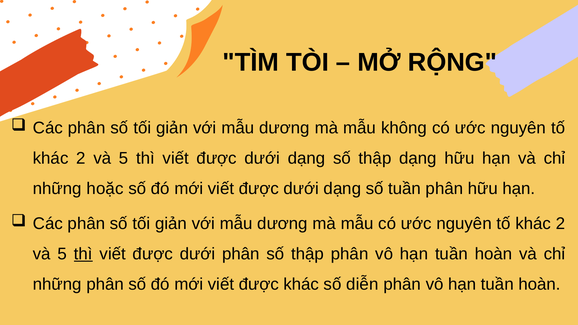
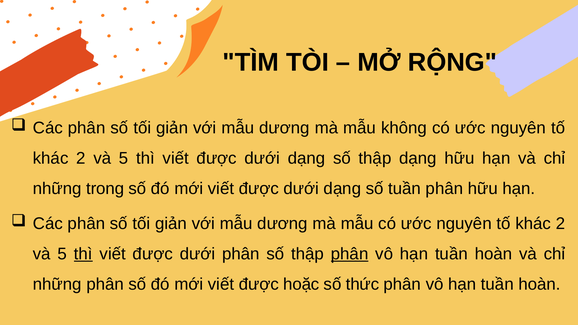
hoặc: hoặc -> trong
phân at (350, 254) underline: none -> present
được khác: khác -> hoặc
diễn: diễn -> thức
